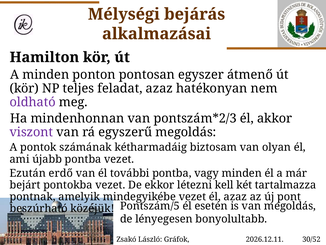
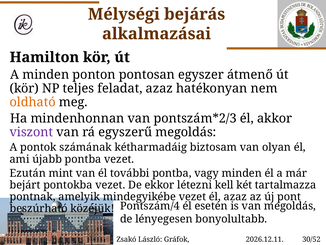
oldható colour: purple -> orange
erdő: erdő -> mint
Pontszám/5: Pontszám/5 -> Pontszám/4
